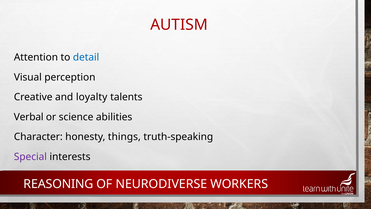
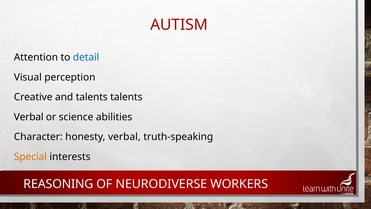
and loyalty: loyalty -> talents
honesty things: things -> verbal
Special colour: purple -> orange
